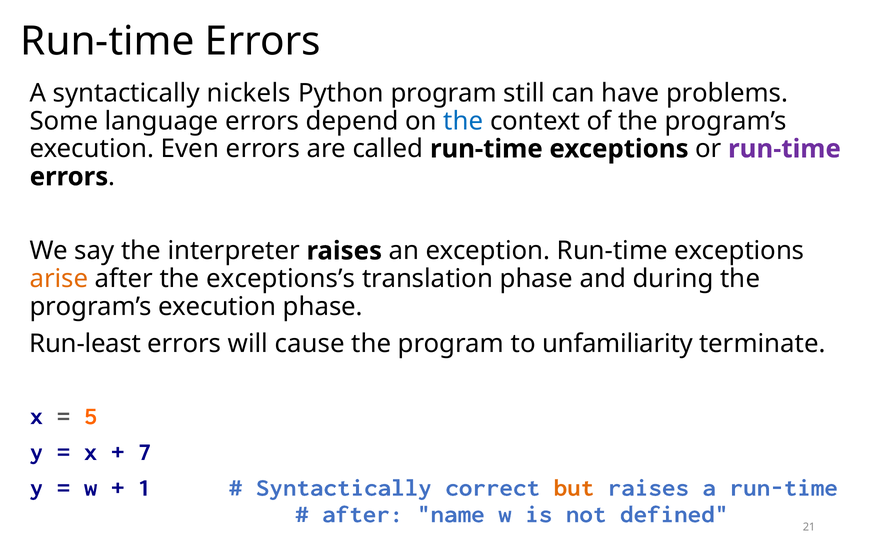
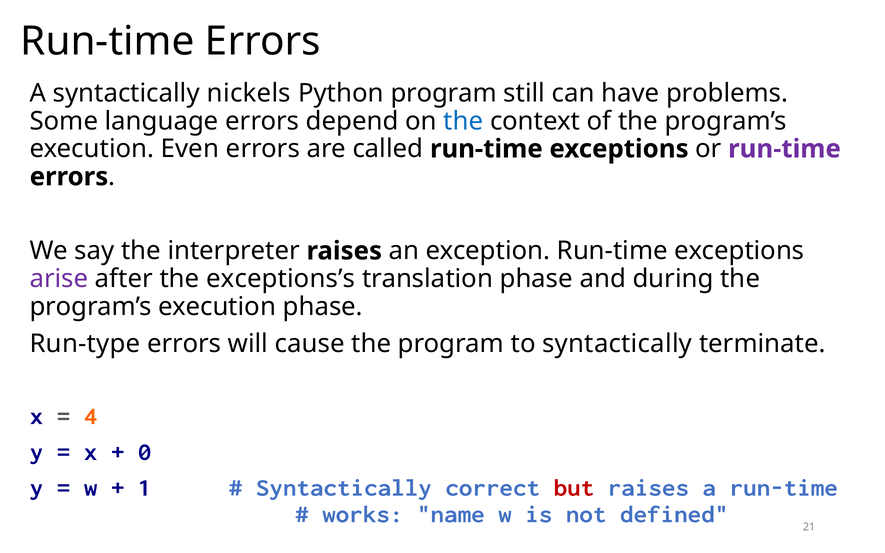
arise colour: orange -> purple
Run-least: Run-least -> Run-type
to unfamiliarity: unfamiliarity -> syntactically
5: 5 -> 4
7: 7 -> 0
but colour: orange -> red
after at (363, 514): after -> works
